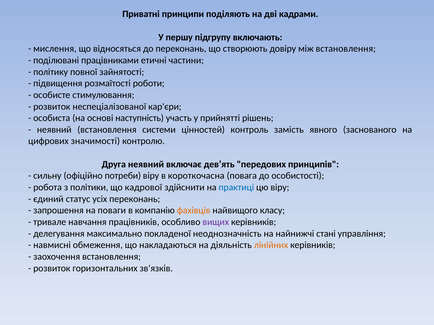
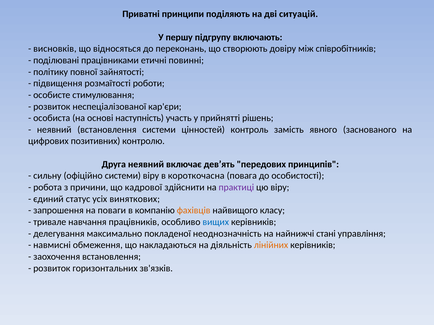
кадрами: кадрами -> ситуацій
мислення: мислення -> висновків
між встановлення: встановлення -> співробітників
частини: частини -> повинні
значимості: значимості -> позитивних
офіційно потреби: потреби -> системи
політики: політики -> причини
практиці colour: blue -> purple
усіх переконань: переконань -> виняткових
вищих colour: purple -> blue
